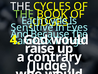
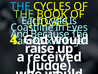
THE at (20, 6) colour: white -> light blue
Sensitive: Sensitive -> Coastline
contrary: contrary -> received
